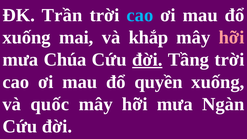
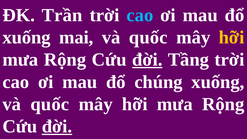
mai và khắp: khắp -> quốc
hỡi at (231, 37) colour: pink -> yellow
Chúa at (65, 60): Chúa -> Rộng
quyền: quyền -> chúng
Ngàn at (223, 104): Ngàn -> Rộng
đời at (57, 126) underline: none -> present
